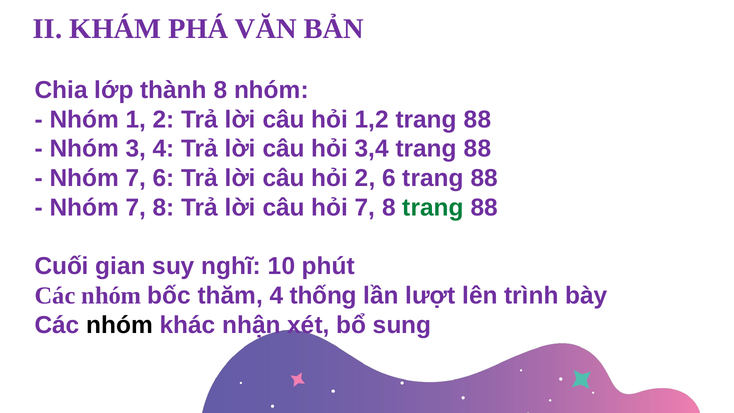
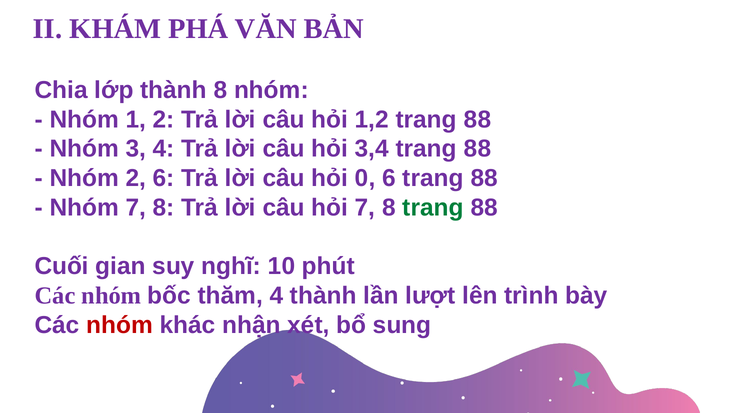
7 at (136, 178): 7 -> 2
hỏi 2: 2 -> 0
4 thống: thống -> thành
nhóm at (120, 325) colour: black -> red
